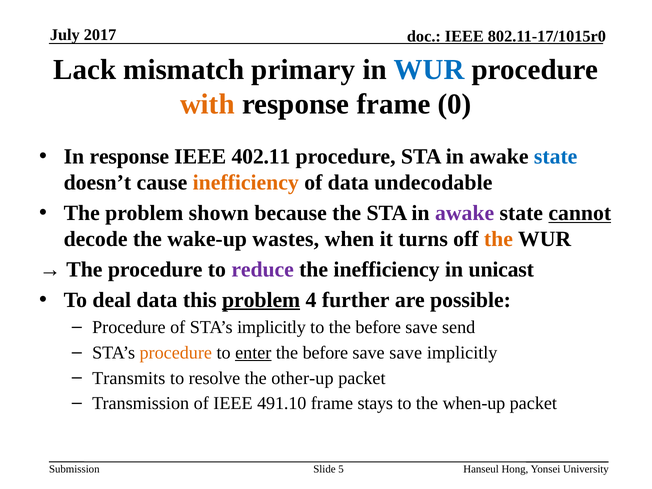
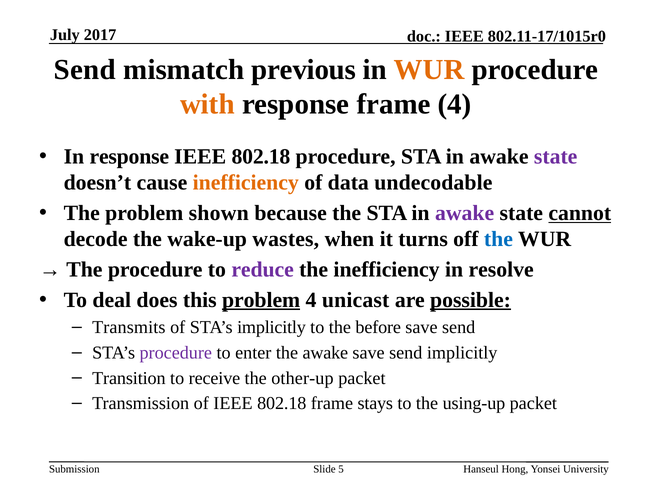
Lack at (85, 70): Lack -> Send
primary: primary -> previous
WUR at (429, 70) colour: blue -> orange
frame 0: 0 -> 4
402.11 at (261, 157): 402.11 -> 802.18
state at (556, 157) colour: blue -> purple
the at (498, 239) colour: orange -> blue
unicast: unicast -> resolve
deal data: data -> does
further: further -> unicast
possible underline: none -> present
Procedure at (129, 327): Procedure -> Transmits
procedure at (176, 353) colour: orange -> purple
enter underline: present -> none
before at (325, 353): before -> awake
save at (406, 353): save -> send
Transmits: Transmits -> Transition
resolve: resolve -> receive
of IEEE 491.10: 491.10 -> 802.18
when-up: when-up -> using-up
